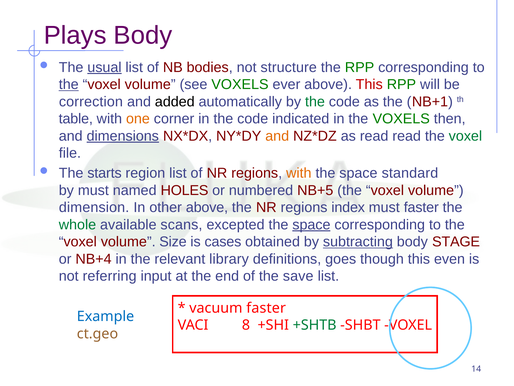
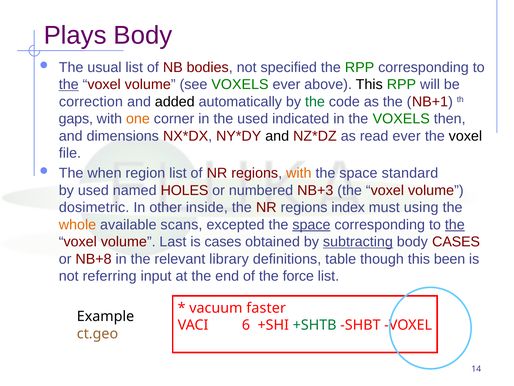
usual underline: present -> none
structure: structure -> specified
This at (369, 84) colour: red -> black
table: table -> gaps
in the code: code -> used
dimensions underline: present -> none
and at (277, 136) colour: orange -> black
read read: read -> ever
voxel at (465, 136) colour: green -> black
starts: starts -> when
by must: must -> used
NB+5: NB+5 -> NB+3
dimension: dimension -> dosimetric
other above: above -> inside
must faster: faster -> using
whole colour: green -> orange
the at (455, 224) underline: none -> present
Size: Size -> Last
body STAGE: STAGE -> CASES
NB+4: NB+4 -> NB+8
goes: goes -> table
even: even -> been
save: save -> force
Example colour: blue -> black
8: 8 -> 6
